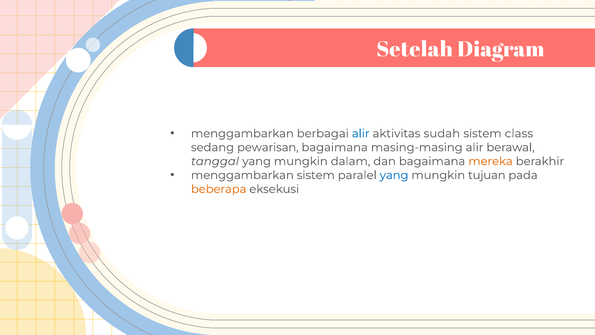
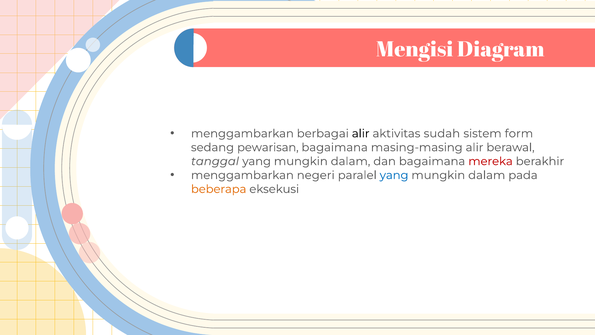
Setelah: Setelah -> Mengisi
alir at (361, 133) colour: blue -> black
class: class -> form
mereka colour: orange -> red
menggambarkan sistem: sistem -> negeri
tujuan at (487, 175): tujuan -> dalam
